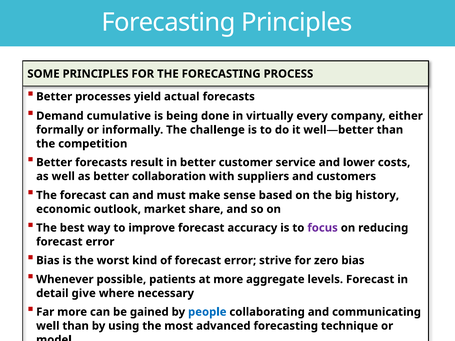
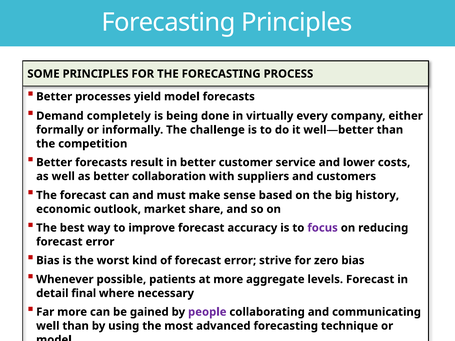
yield actual: actual -> model
cumulative: cumulative -> completely
give: give -> final
people colour: blue -> purple
